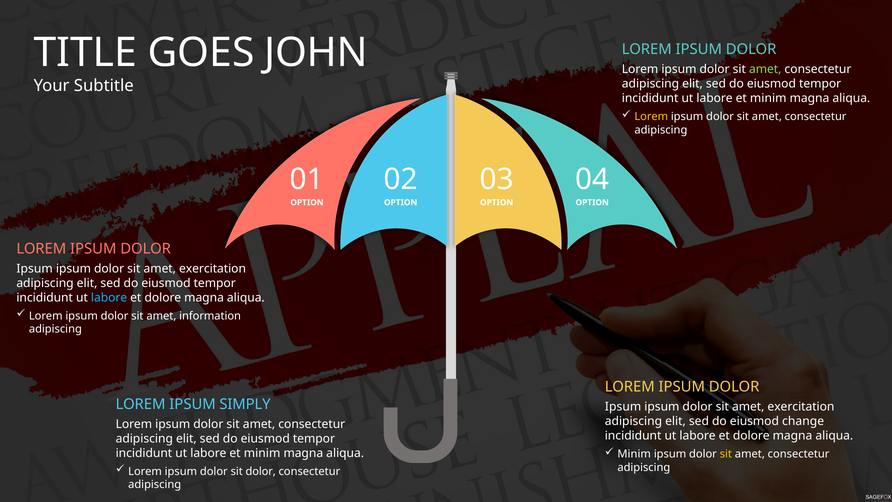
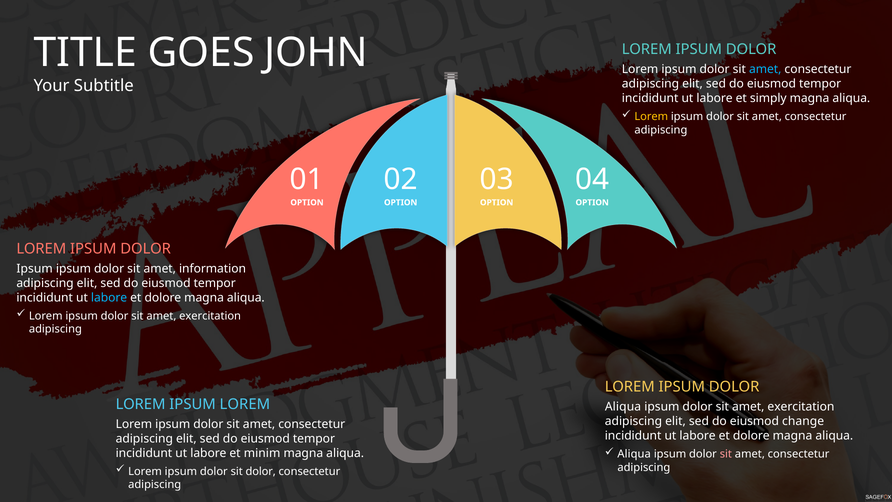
amet at (765, 69) colour: light green -> light blue
minim at (768, 98): minim -> simply
exercitation at (213, 268): exercitation -> information
information at (210, 316): information -> exercitation
IPSUM SIMPLY: SIMPLY -> LOREM
Ipsum at (623, 407): Ipsum -> Aliqua
Minim at (634, 454): Minim -> Aliqua
sit at (726, 454) colour: yellow -> pink
